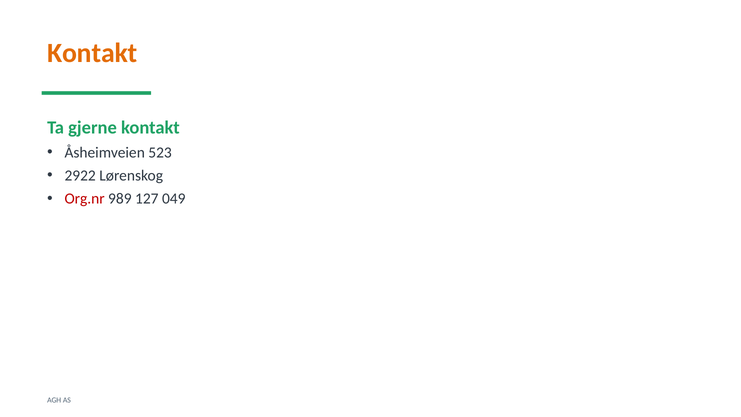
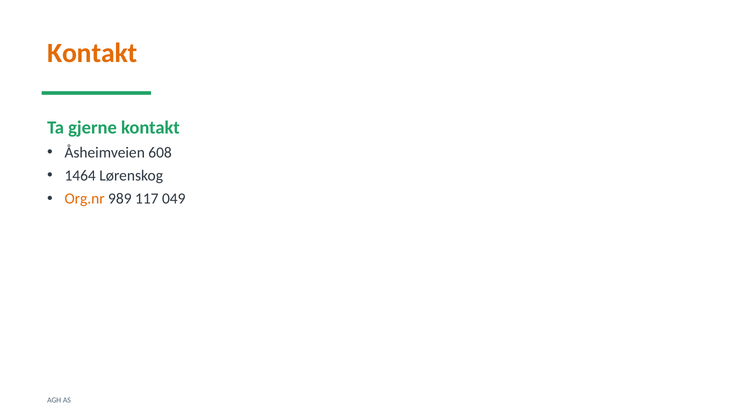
523: 523 -> 608
2922: 2922 -> 1464
Org.nr colour: red -> orange
127: 127 -> 117
